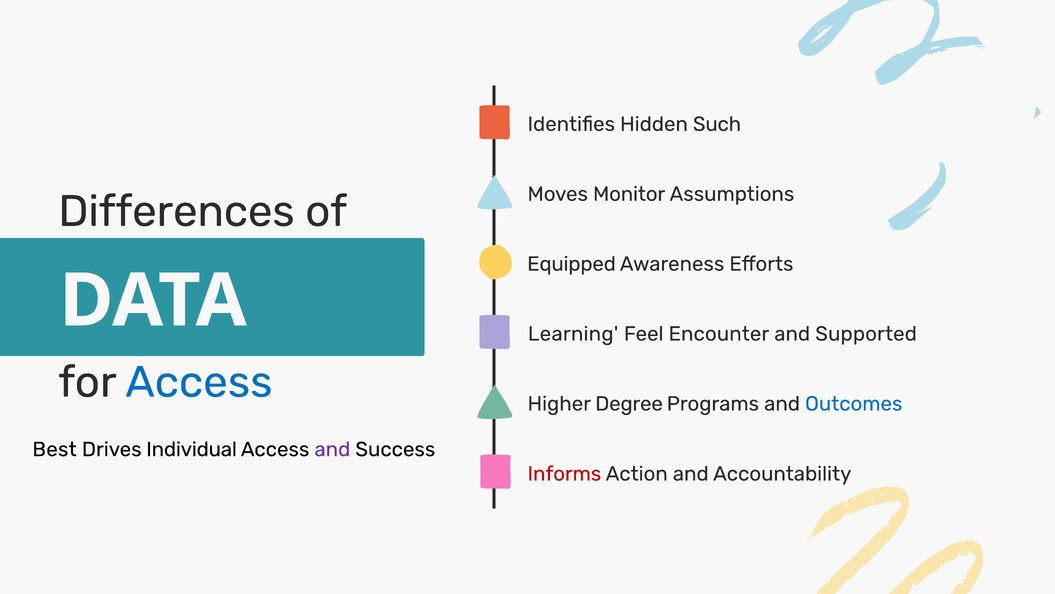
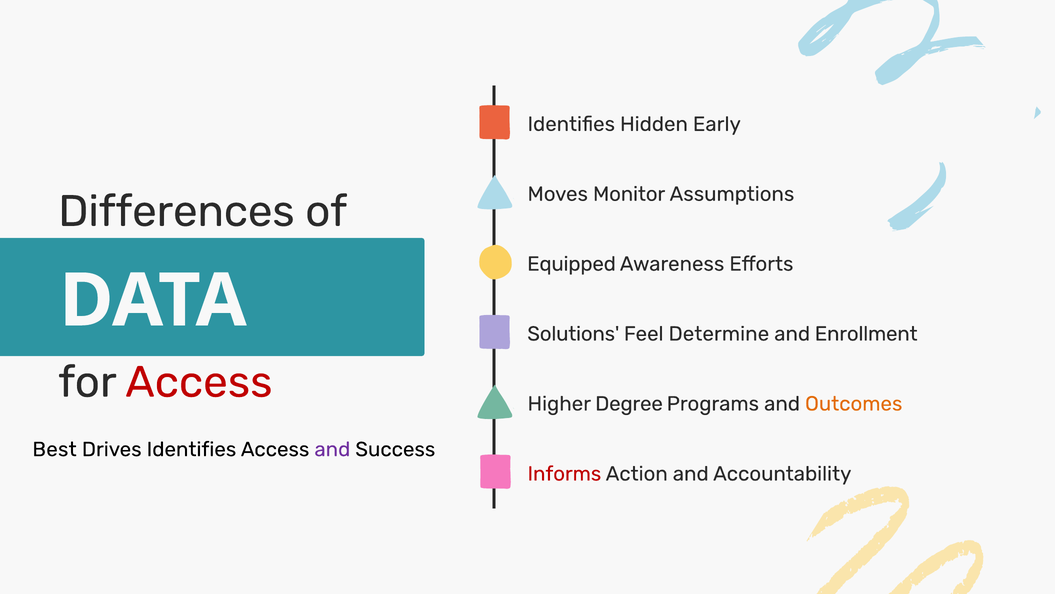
Such: Such -> Early
Learning: Learning -> Solutions
Encounter: Encounter -> Determine
Supported: Supported -> Enrollment
Access at (199, 382) colour: blue -> red
Outcomes colour: blue -> orange
Drives Individual: Individual -> Identifies
